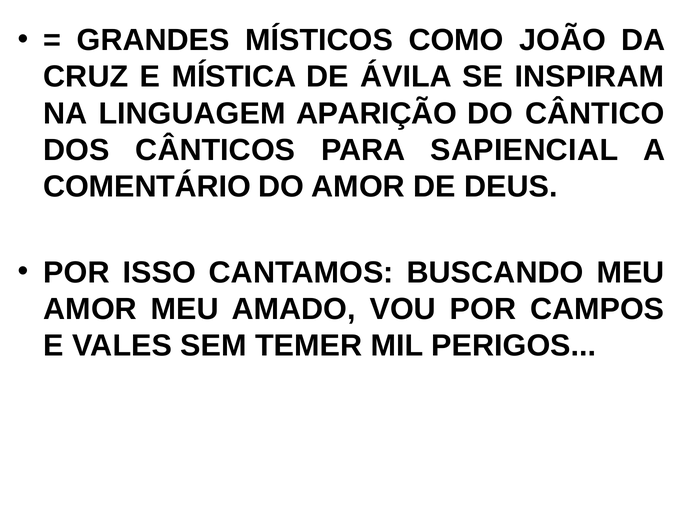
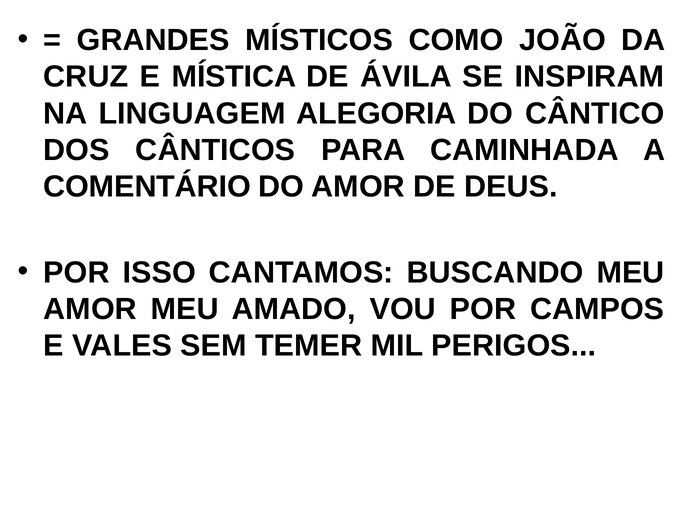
APARIÇÃO: APARIÇÃO -> ALEGORIA
SAPIENCIAL: SAPIENCIAL -> CAMINHADA
